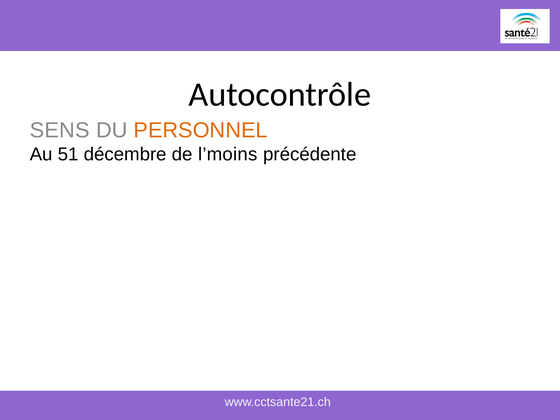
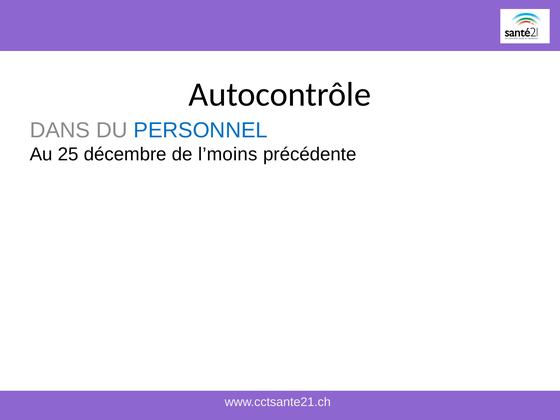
SENS: SENS -> DANS
PERSONNEL colour: orange -> blue
51: 51 -> 25
